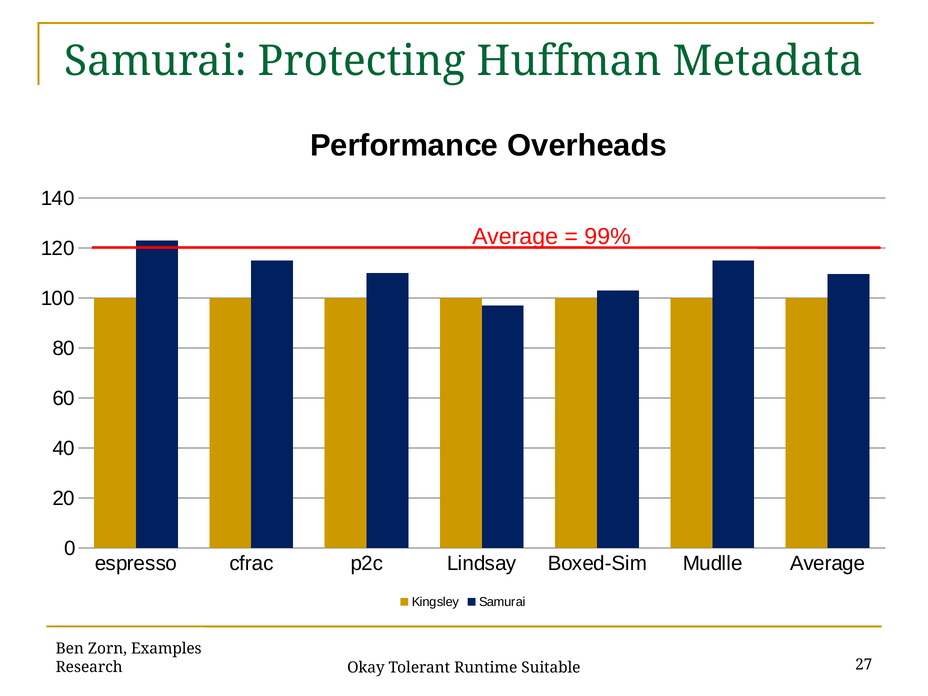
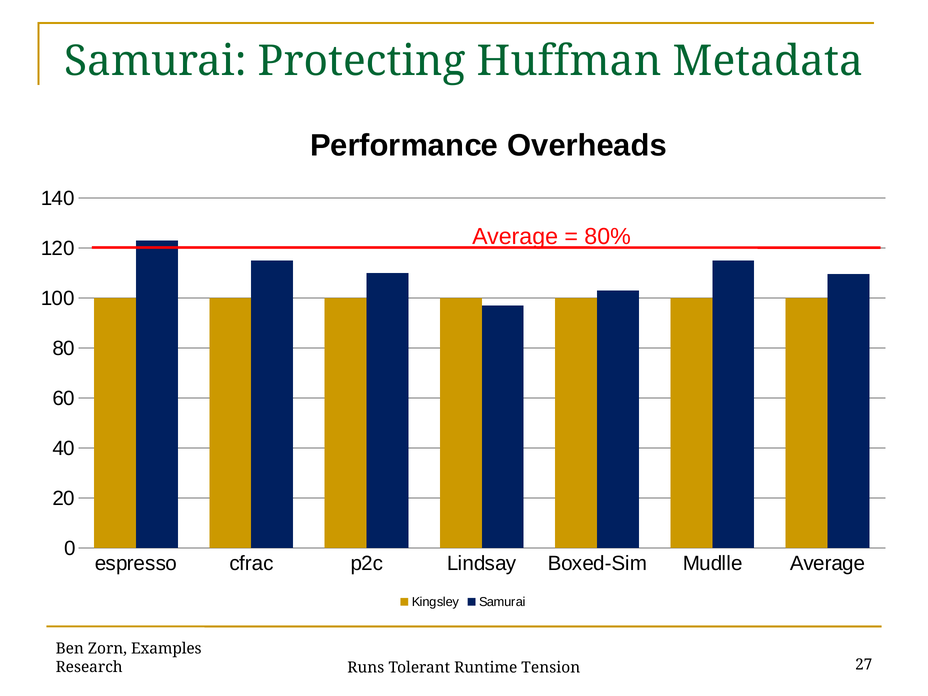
99%: 99% -> 80%
Okay: Okay -> Runs
Suitable: Suitable -> Tension
